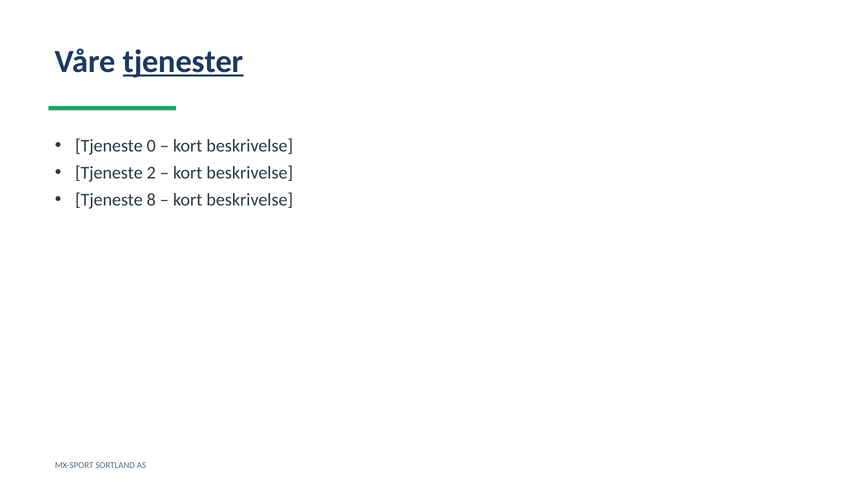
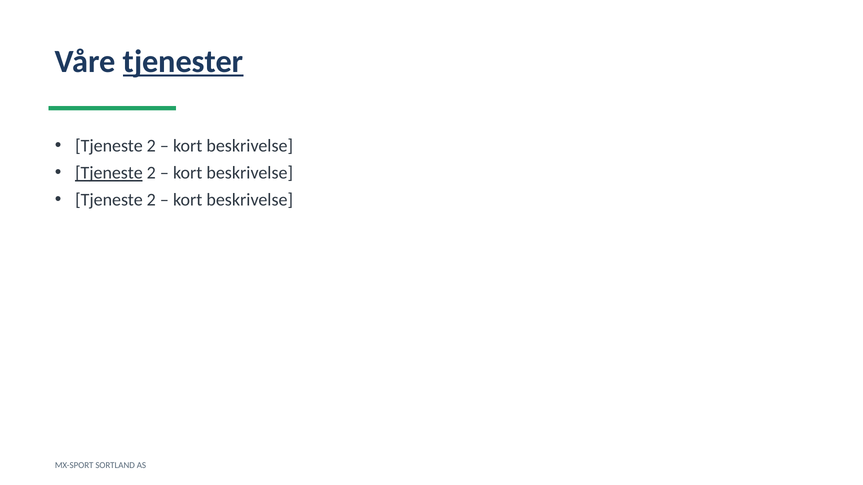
0 at (151, 146): 0 -> 2
Tjeneste at (109, 173) underline: none -> present
8 at (151, 200): 8 -> 2
